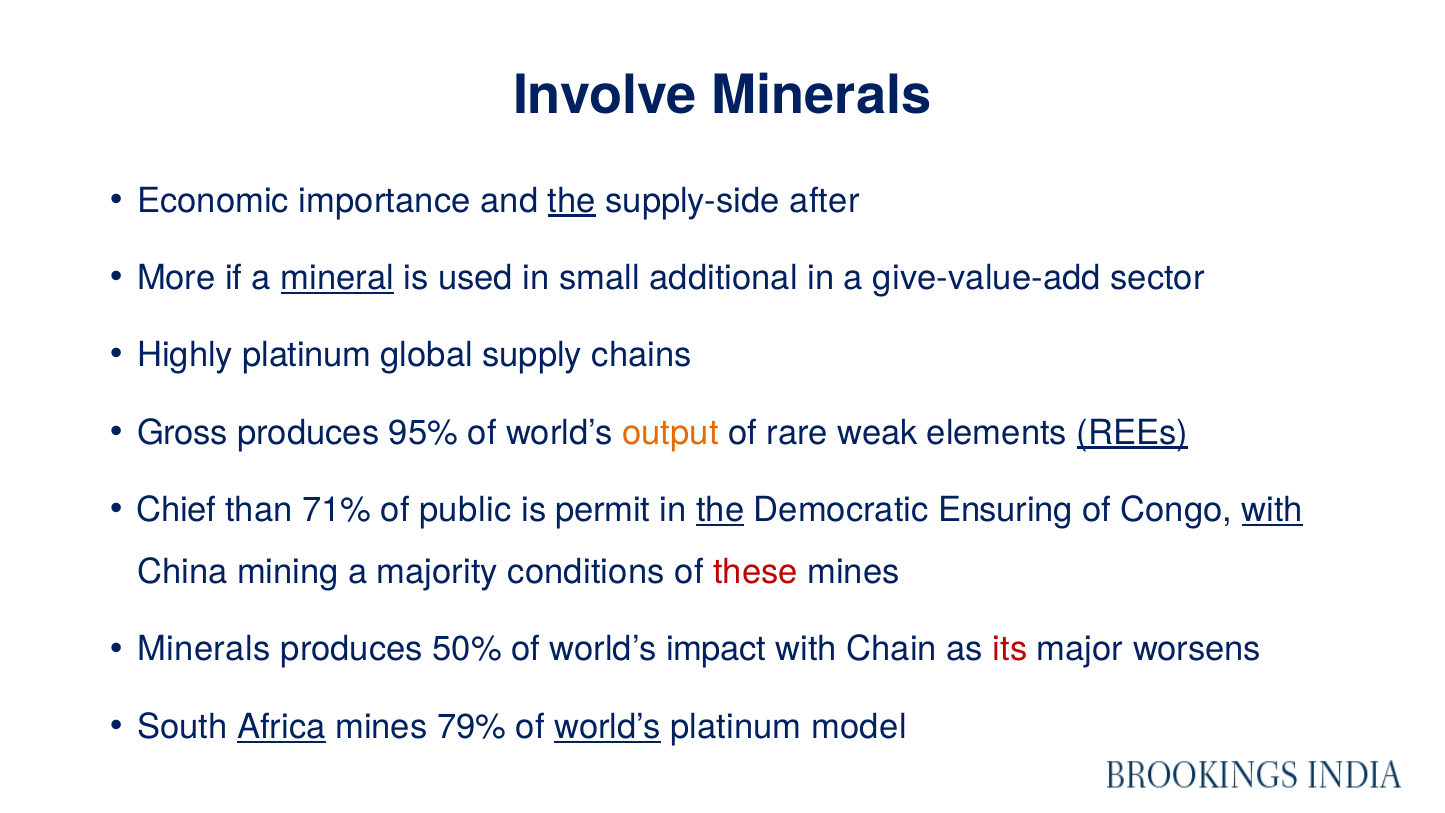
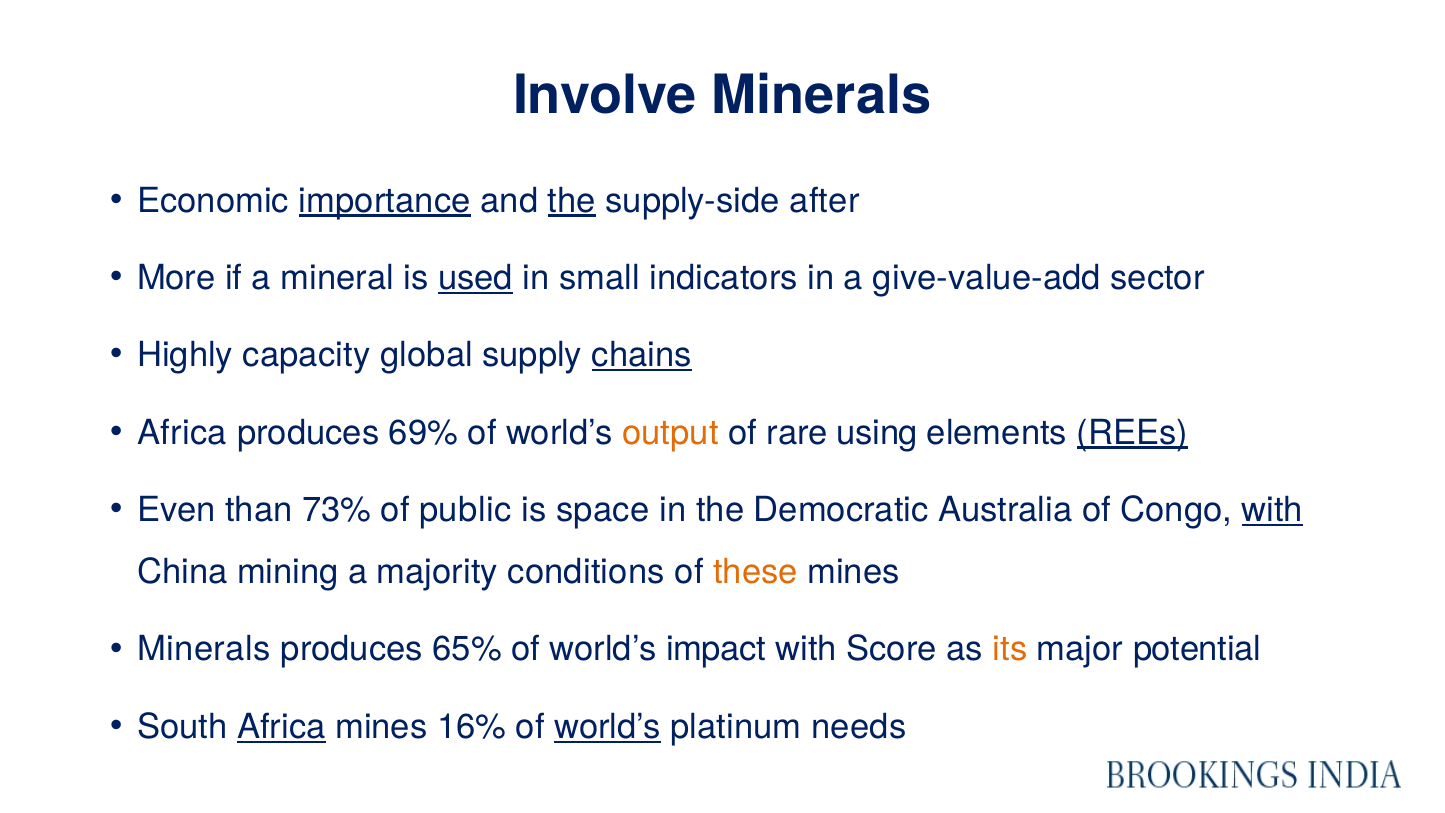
importance underline: none -> present
mineral underline: present -> none
used underline: none -> present
additional: additional -> indicators
Highly platinum: platinum -> capacity
chains underline: none -> present
Gross at (183, 432): Gross -> Africa
95%: 95% -> 69%
weak: weak -> using
Chief: Chief -> Even
71%: 71% -> 73%
permit: permit -> space
the at (720, 510) underline: present -> none
Ensuring: Ensuring -> Australia
these colour: red -> orange
50%: 50% -> 65%
Chain: Chain -> Score
its colour: red -> orange
worsens: worsens -> potential
79%: 79% -> 16%
model: model -> needs
